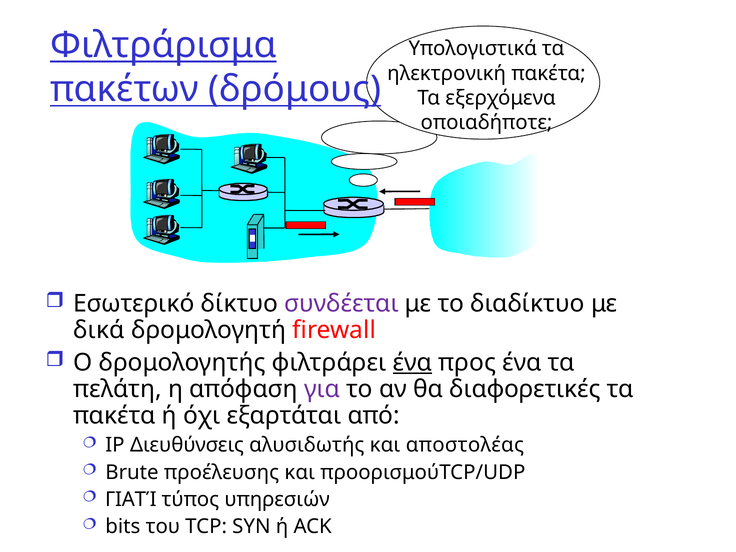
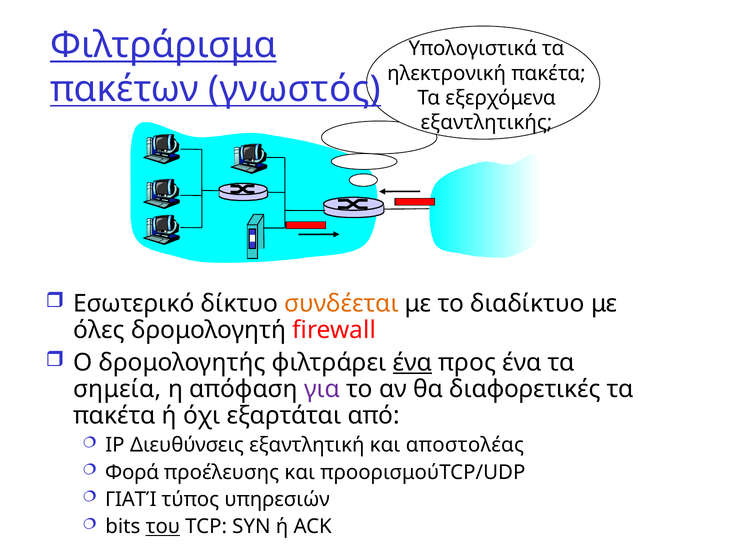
δρόμους: δρόμους -> γνωστός
οποιαδήποτε: οποιαδήποτε -> εξαντλητικής
συνδέεται colour: purple -> orange
δικά: δικά -> όλες
πελάτη: πελάτη -> σημεία
αλυσιδωτής: αλυσιδωτής -> εξαντλητική
Brute: Brute -> Φορά
του underline: none -> present
